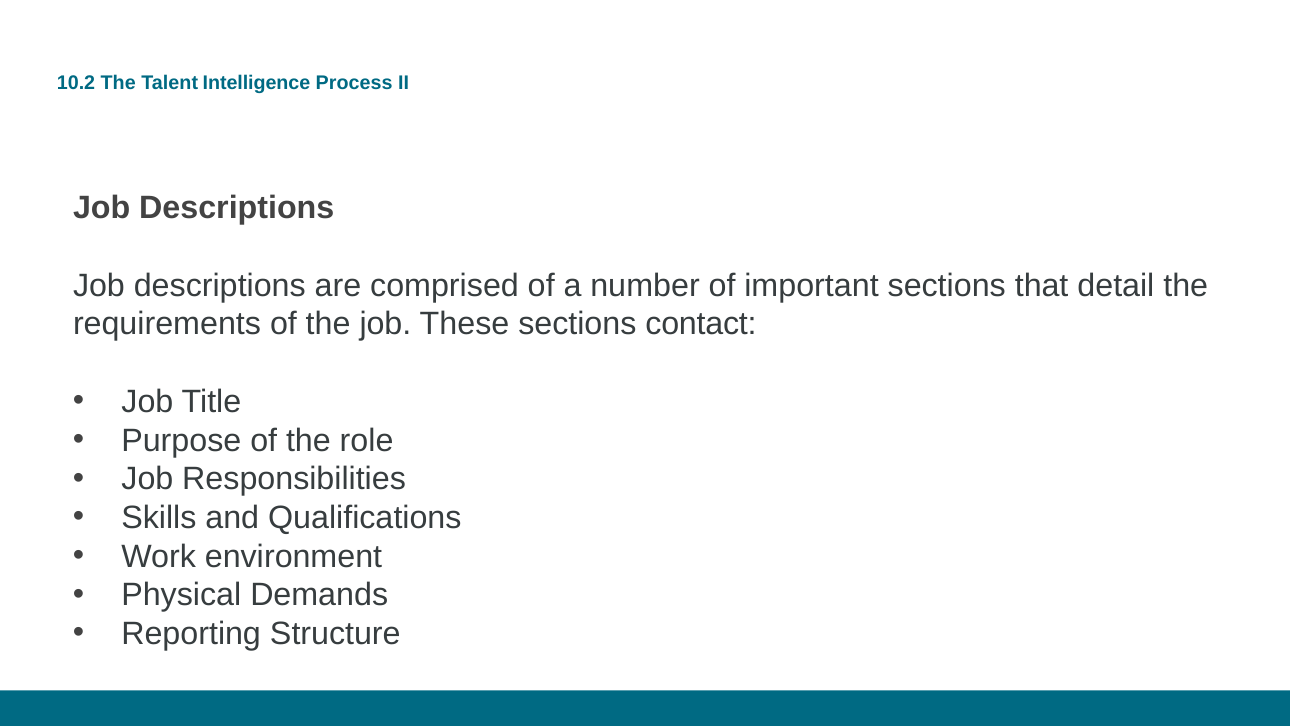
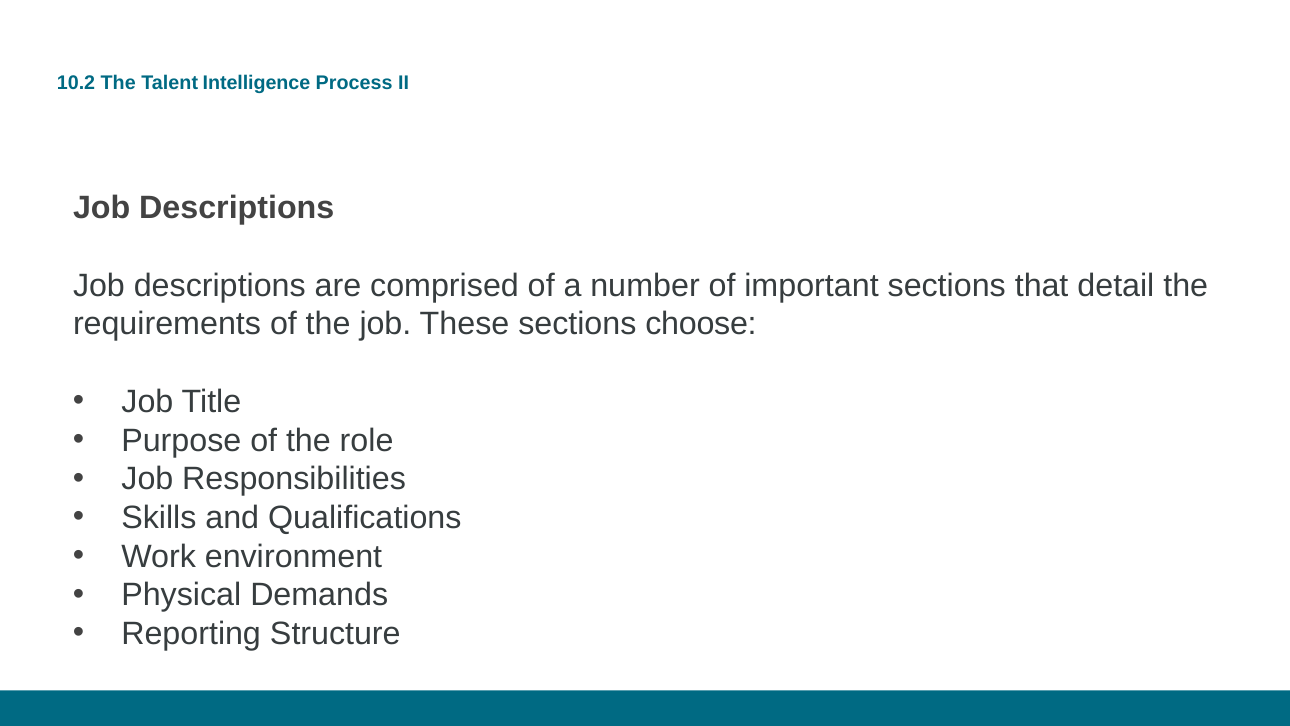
contact: contact -> choose
